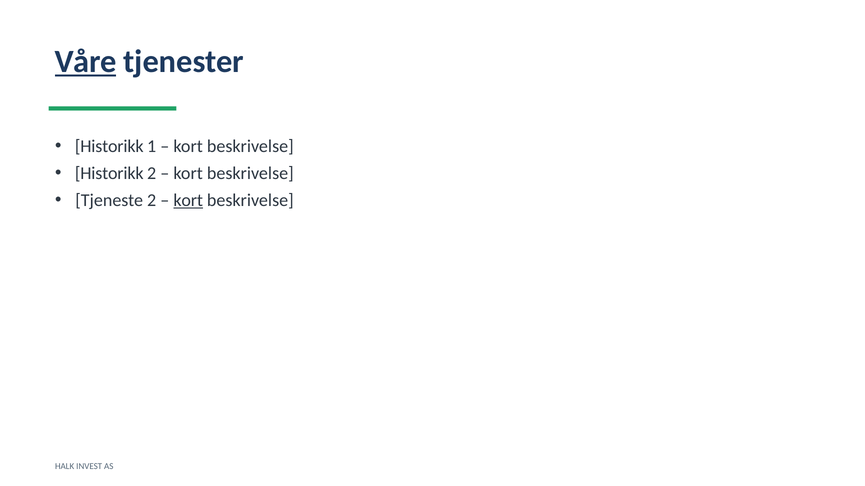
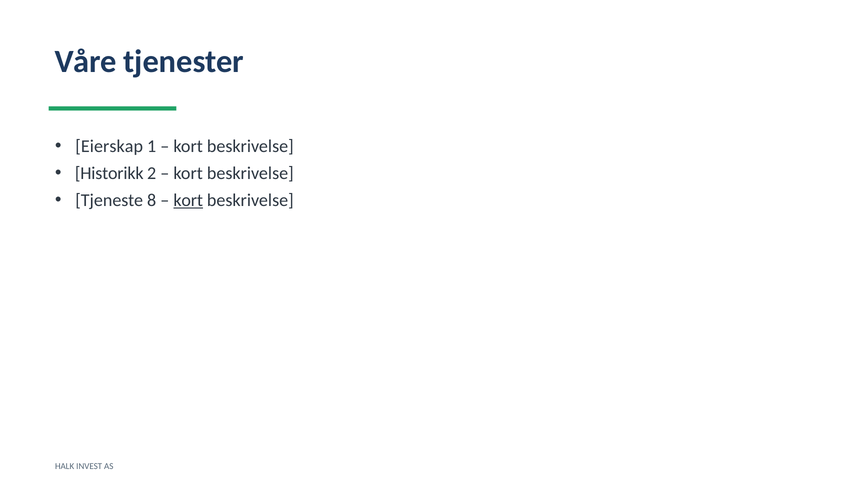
Våre underline: present -> none
Historikk at (109, 147): Historikk -> Eierskap
Tjeneste 2: 2 -> 8
